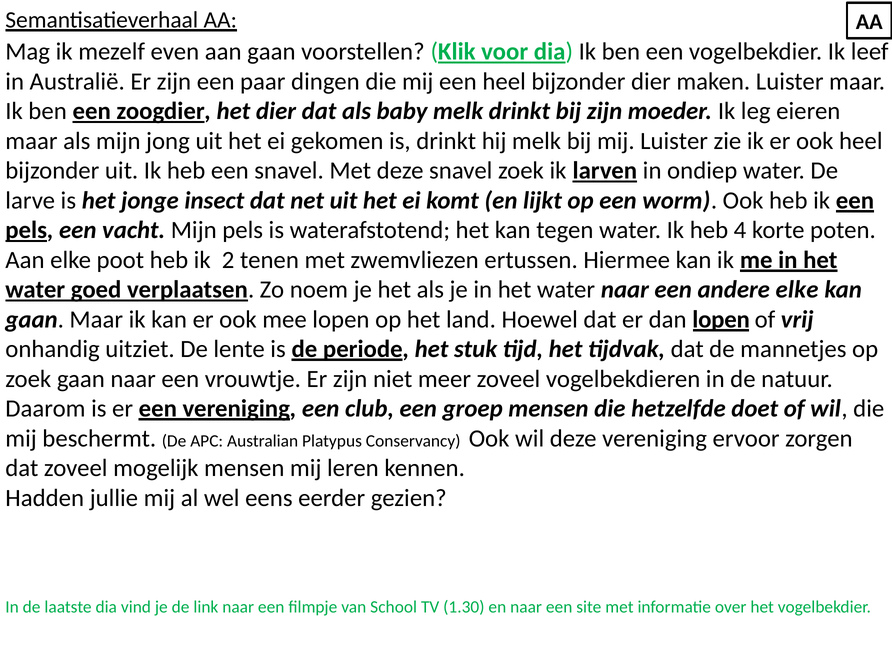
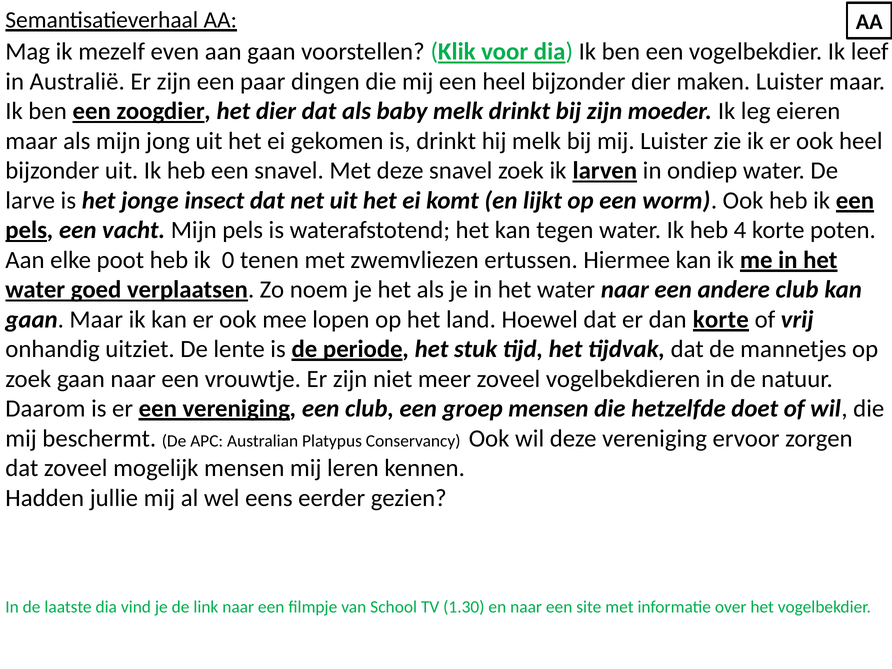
2: 2 -> 0
andere elke: elke -> club
dan lopen: lopen -> korte
